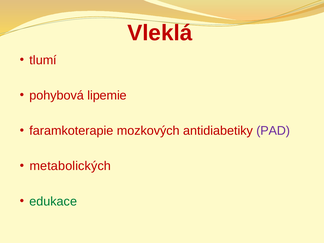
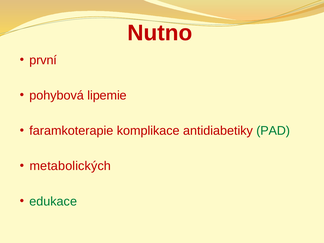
Vleklá: Vleklá -> Nutno
tlumí: tlumí -> první
mozkových: mozkových -> komplikace
PAD colour: purple -> green
